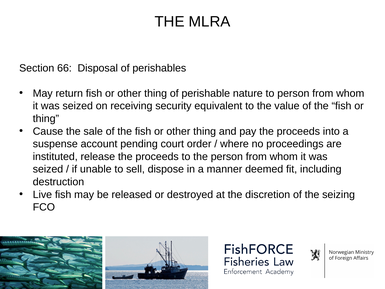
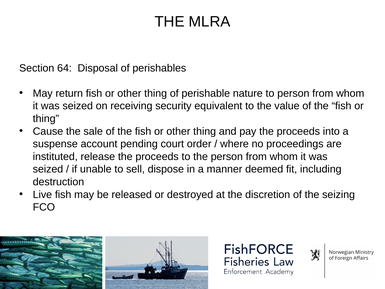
66: 66 -> 64
